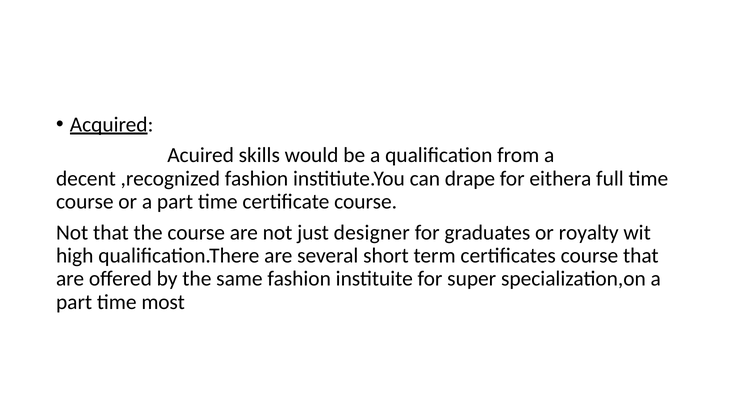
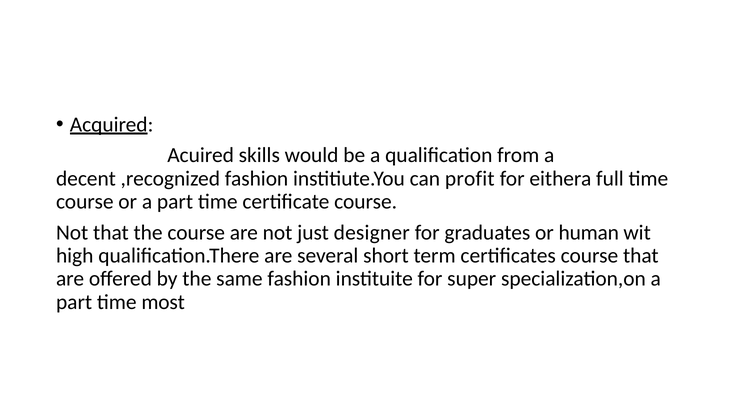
drape: drape -> profit
royalty: royalty -> human
